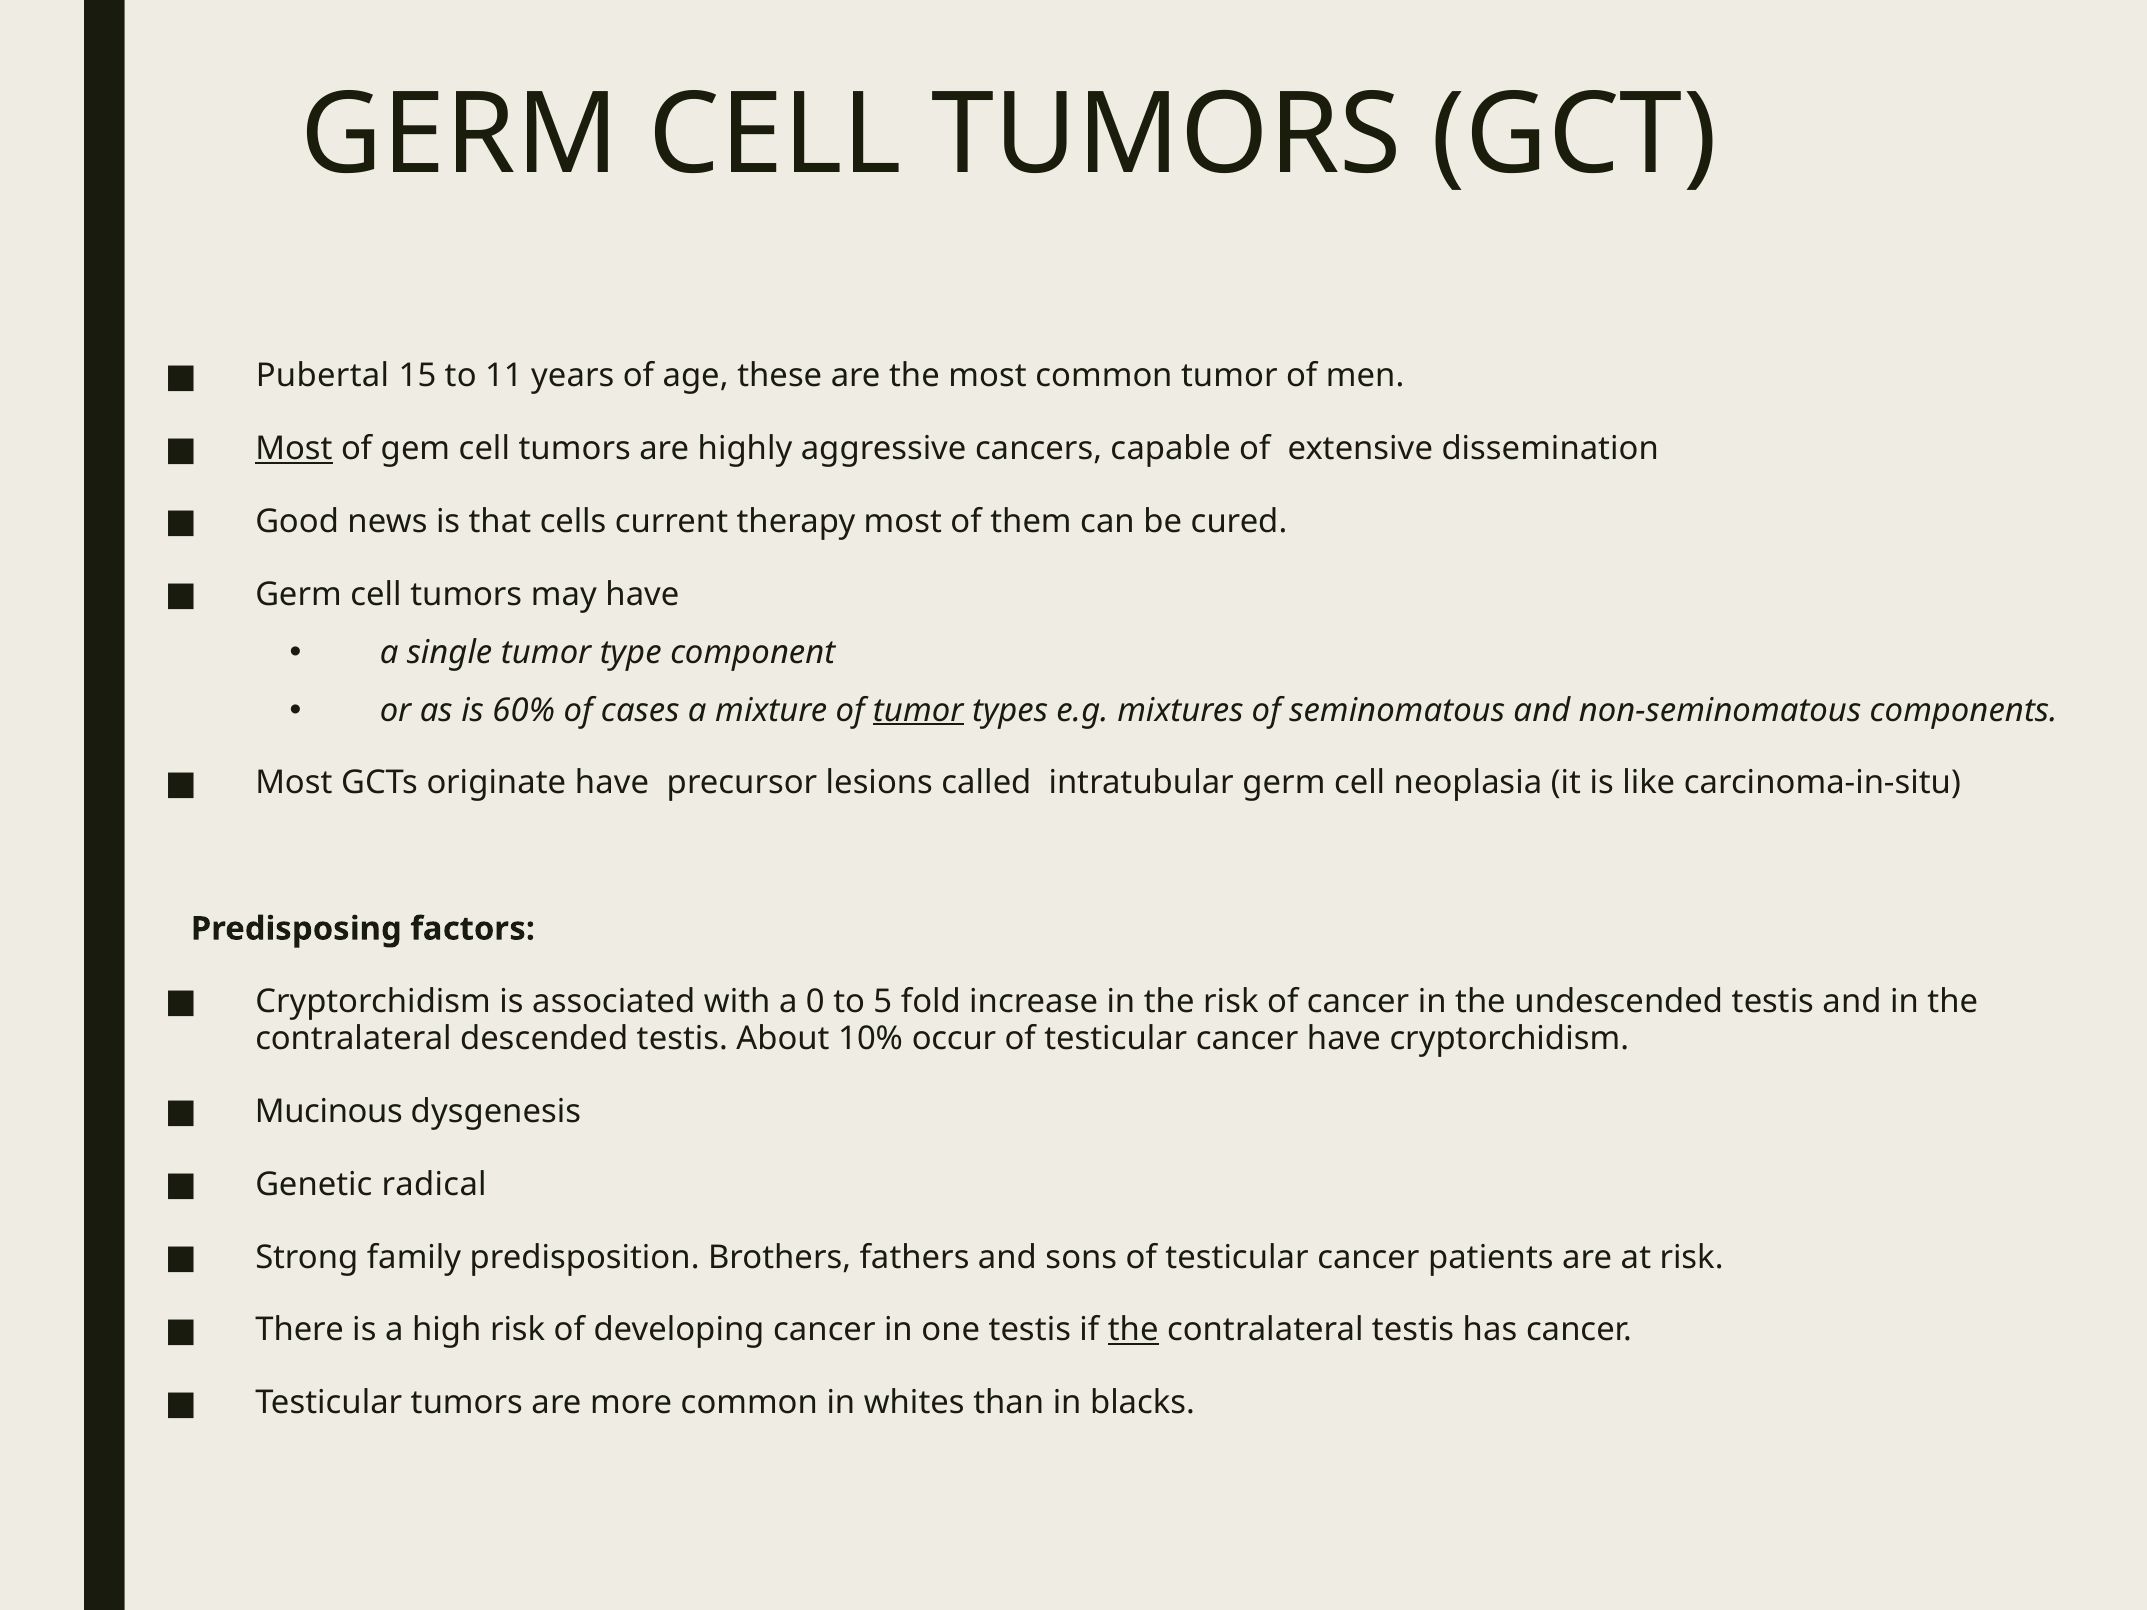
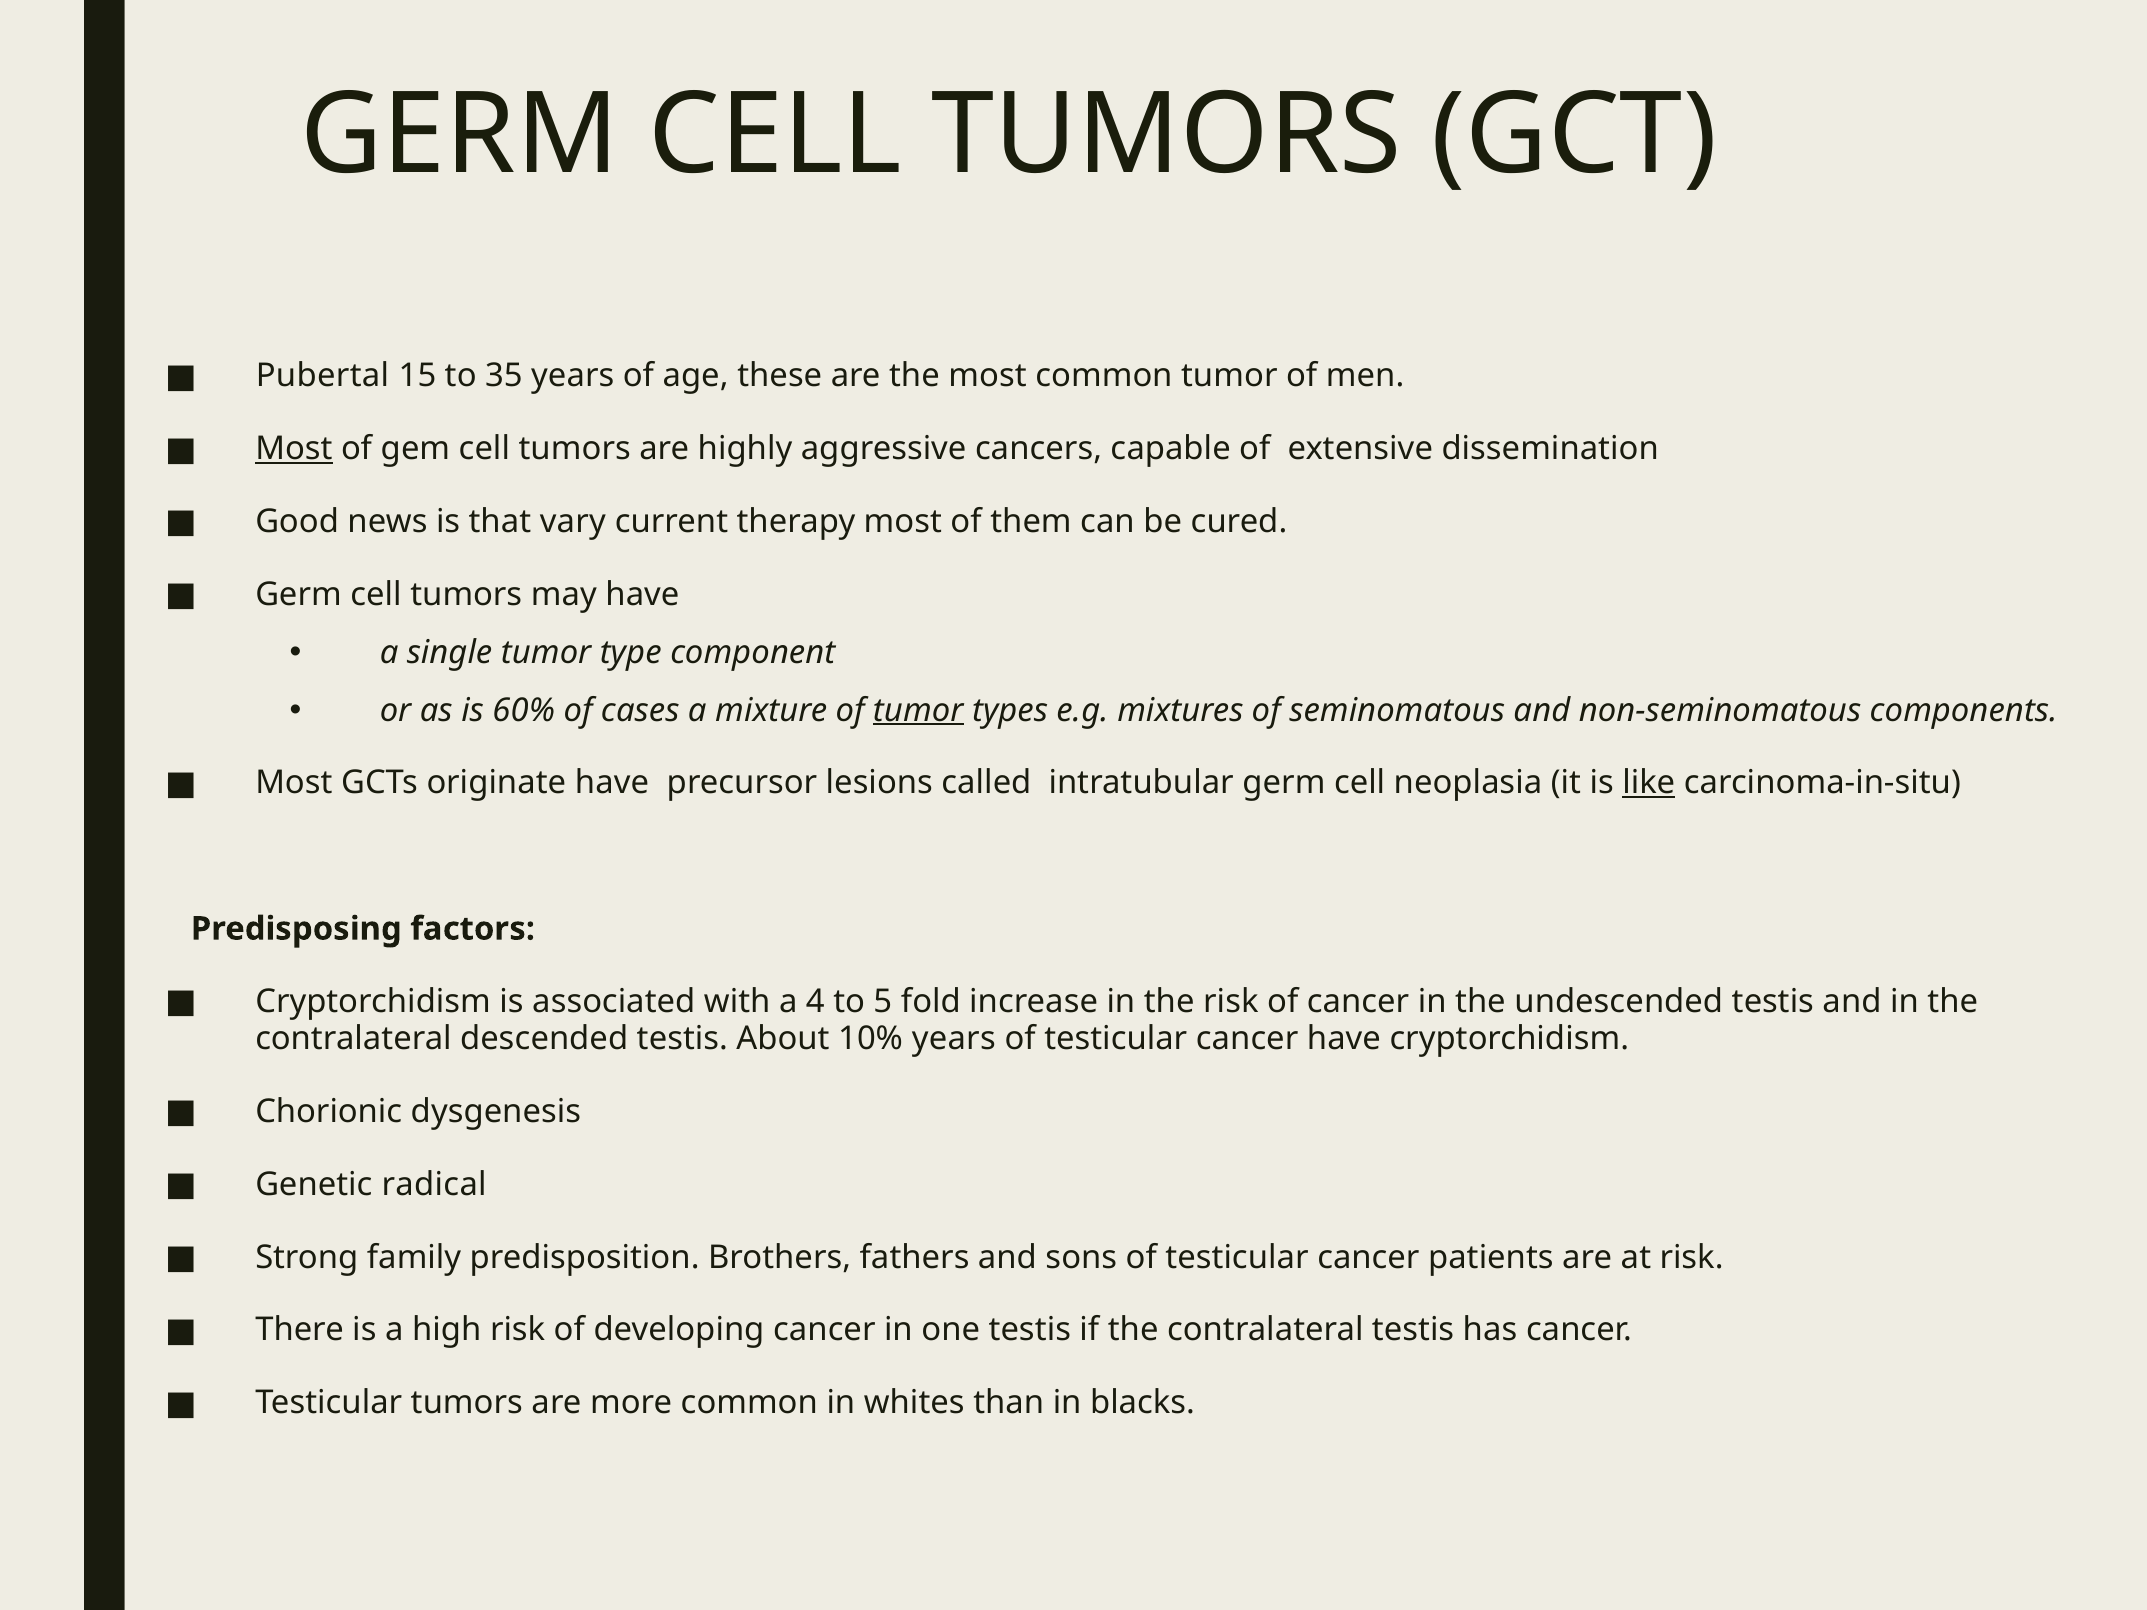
11: 11 -> 35
cells: cells -> vary
like underline: none -> present
0: 0 -> 4
10% occur: occur -> years
Mucinous: Mucinous -> Chorionic
the at (1133, 1330) underline: present -> none
